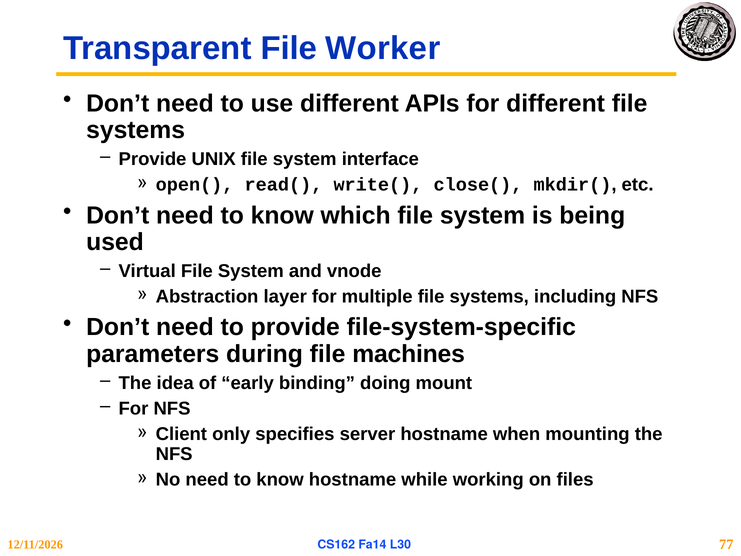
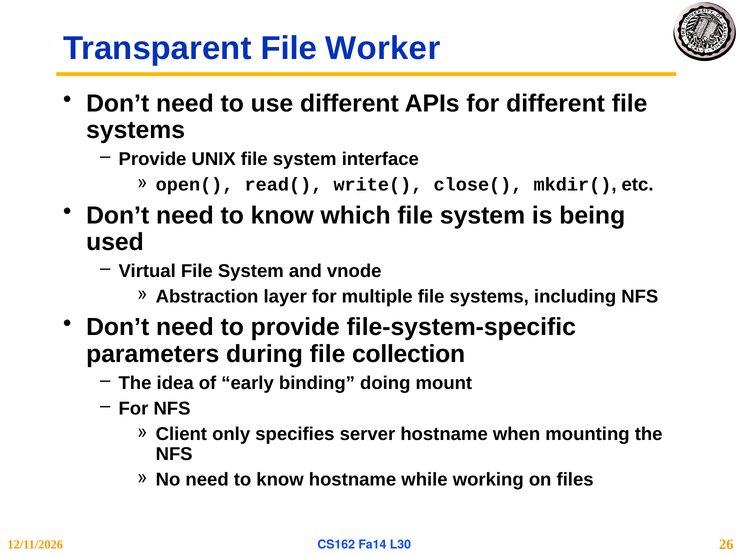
machines: machines -> collection
77: 77 -> 26
